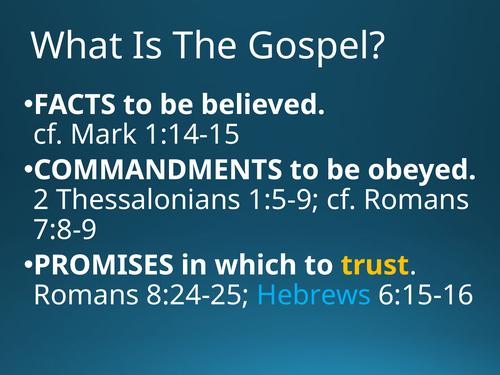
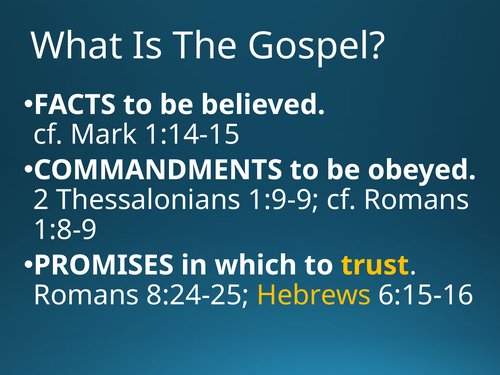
1:5-9: 1:5-9 -> 1:9-9
7:8-9: 7:8-9 -> 1:8-9
Hebrews colour: light blue -> yellow
